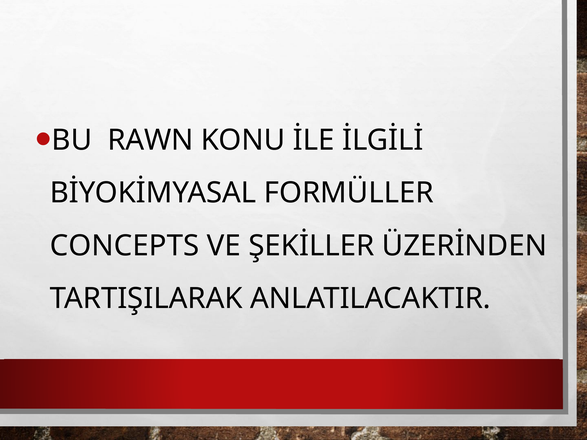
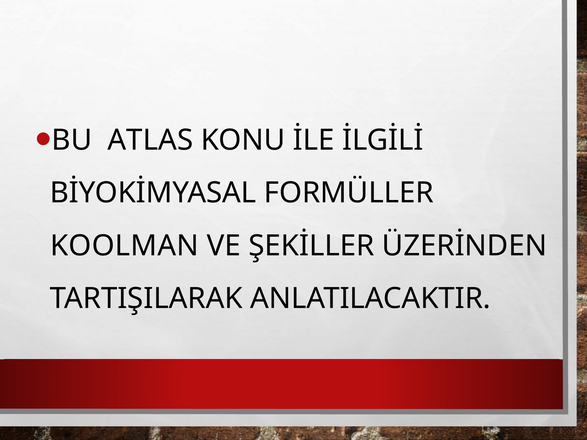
RAWN: RAWN -> ATLAS
CONCEPTS: CONCEPTS -> KOOLMAN
